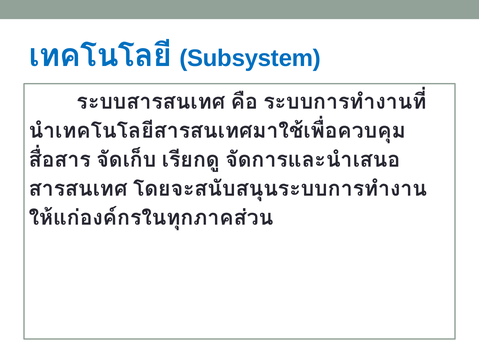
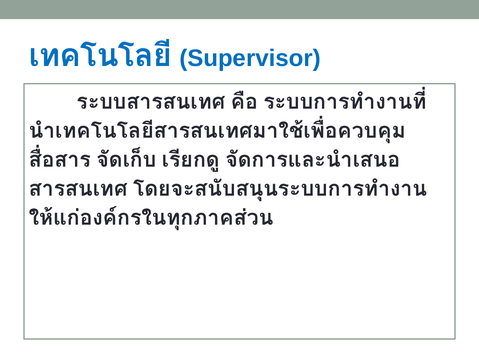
Subsystem: Subsystem -> Supervisor
